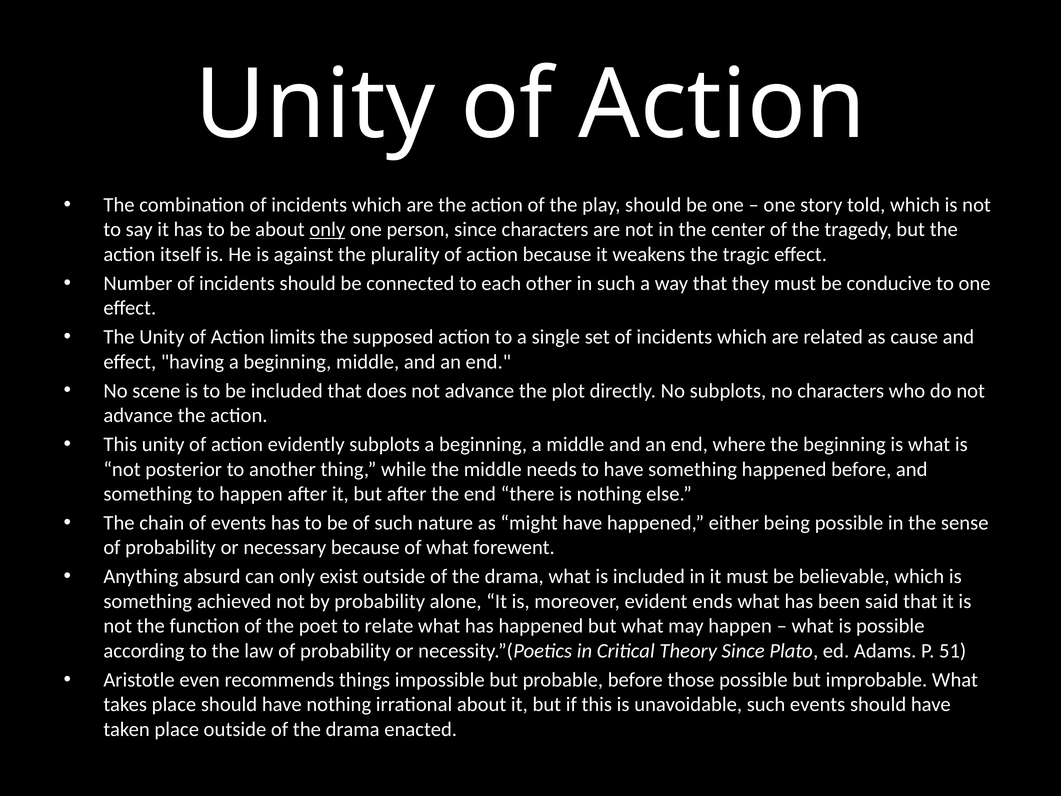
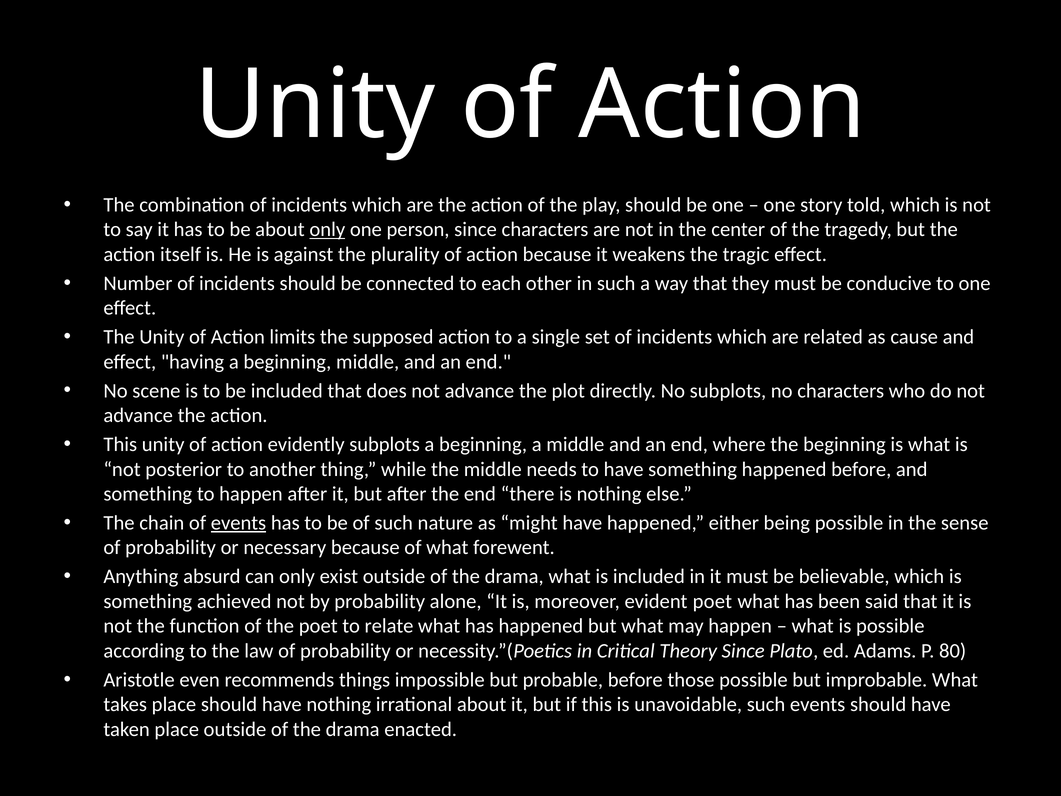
events at (239, 523) underline: none -> present
evident ends: ends -> poet
51: 51 -> 80
